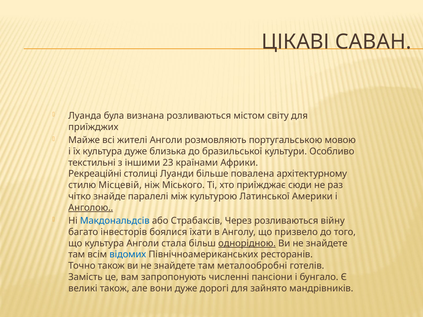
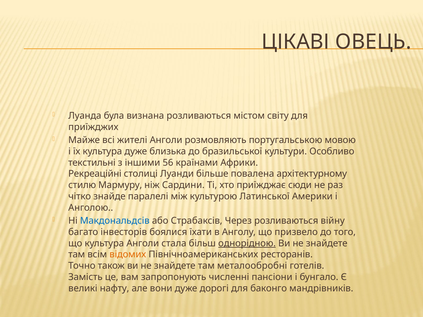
САВАН: САВАН -> ОВЕЦЬ
23: 23 -> 56
Місцевій: Місцевій -> Мармуру
Міського: Міського -> Сардини
Анголою underline: present -> none
відомих colour: blue -> orange
великі також: також -> нафту
зайнято: зайнято -> баконго
